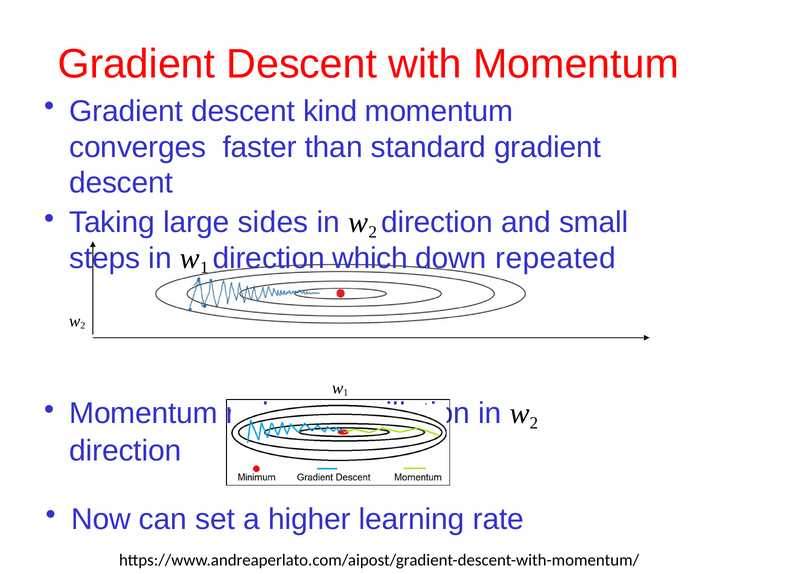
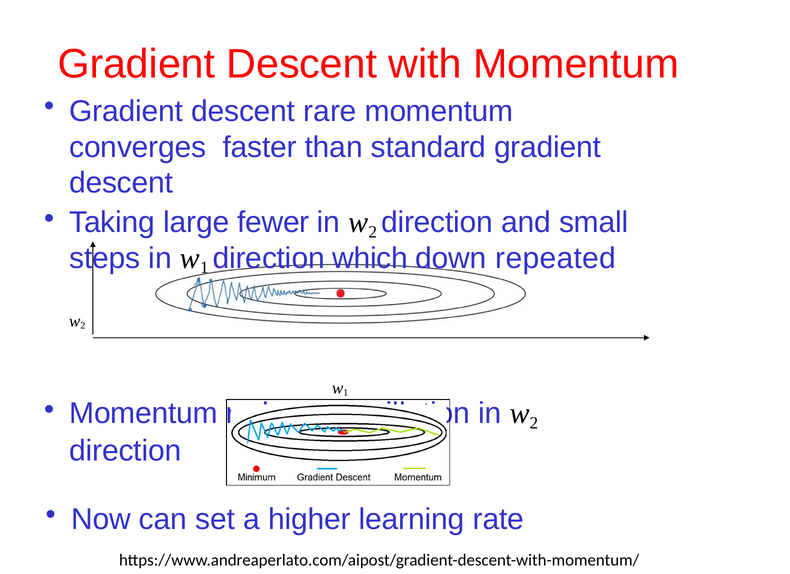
kind: kind -> rare
sides: sides -> fewer
